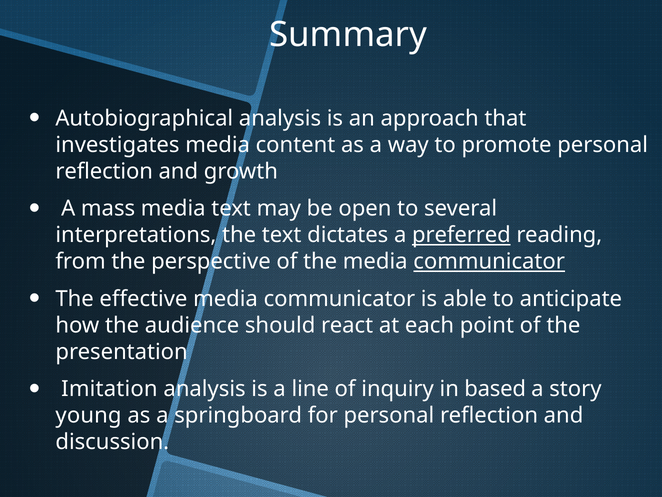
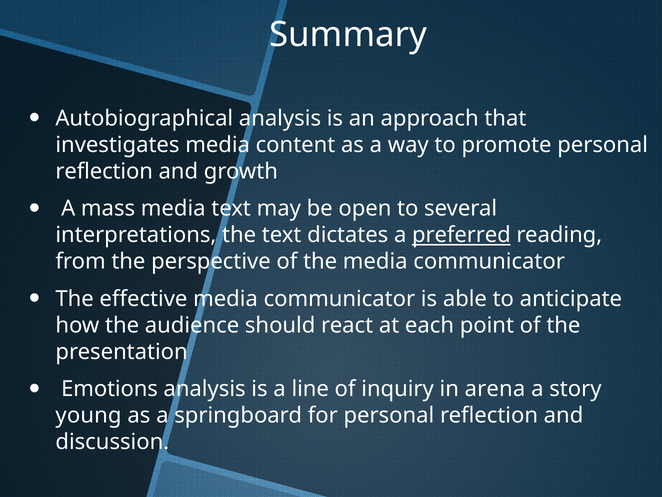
communicator at (489, 261) underline: present -> none
Imitation: Imitation -> Emotions
based: based -> arena
